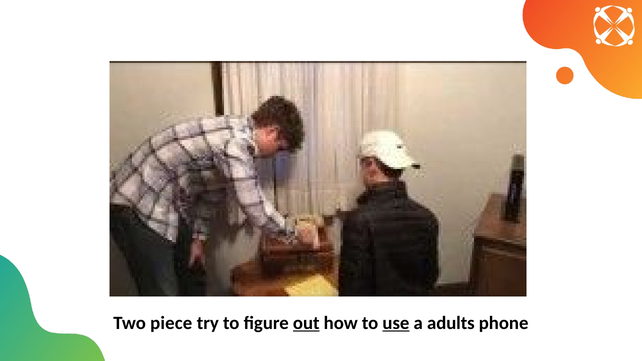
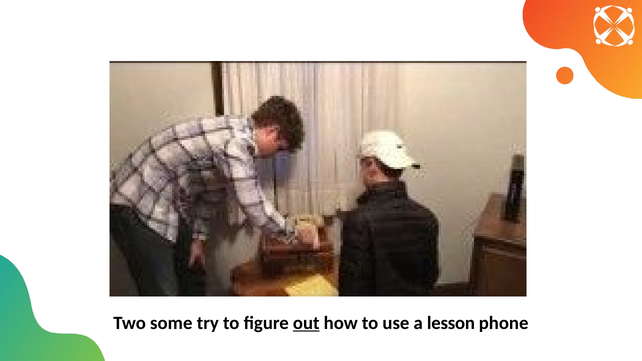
piece: piece -> some
use underline: present -> none
adults: adults -> lesson
